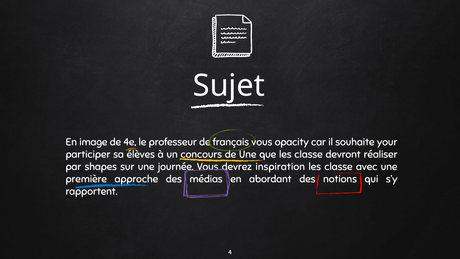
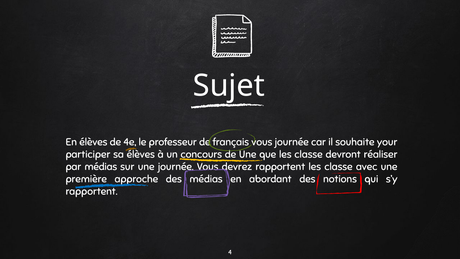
En image: image -> élèves
opacity at (292, 142): opacity -> journée
par shapes: shapes -> médias
inspiration at (280, 167): inspiration -> rapportent
